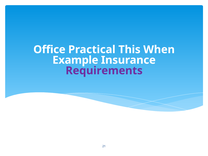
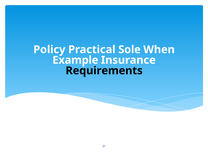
Office: Office -> Policy
This: This -> Sole
Requirements colour: purple -> black
